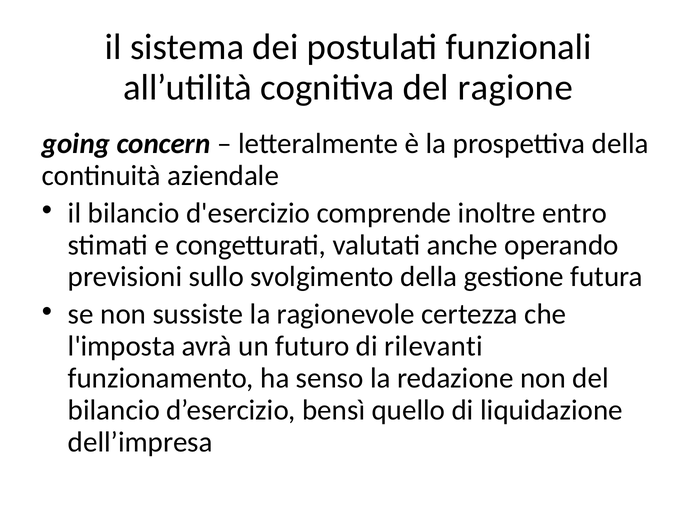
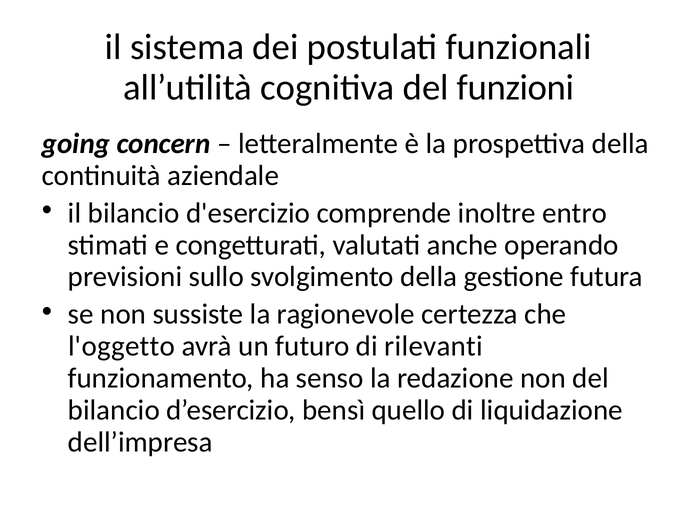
ragione: ragione -> funzioni
l'imposta: l'imposta -> l'oggetto
